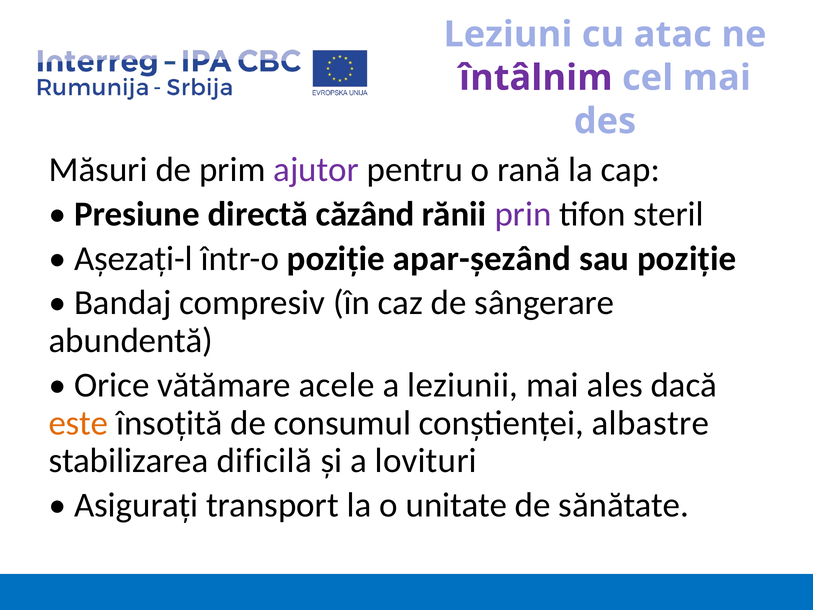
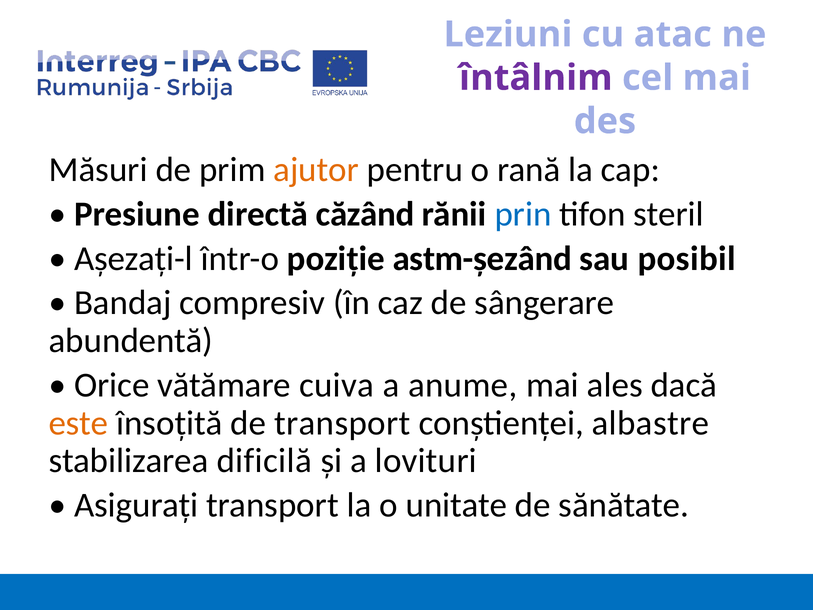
ajutor colour: purple -> orange
prin colour: purple -> blue
apar-șezând: apar-șezând -> astm-șezând
sau poziție: poziție -> posibil
acele: acele -> cuiva
leziunii: leziunii -> anume
de consumul: consumul -> transport
